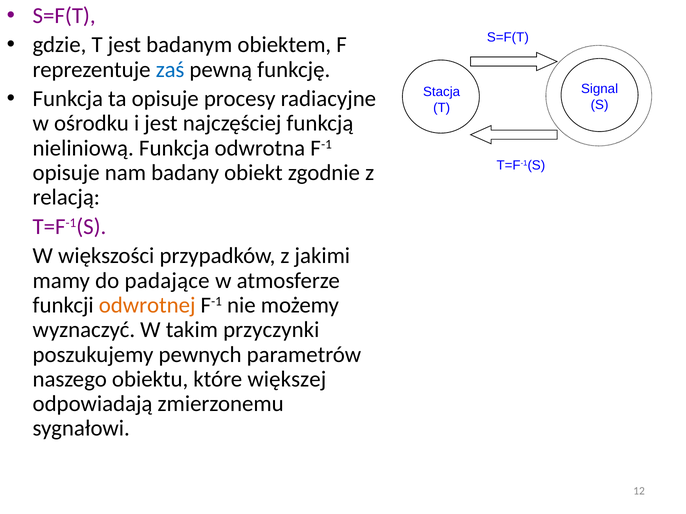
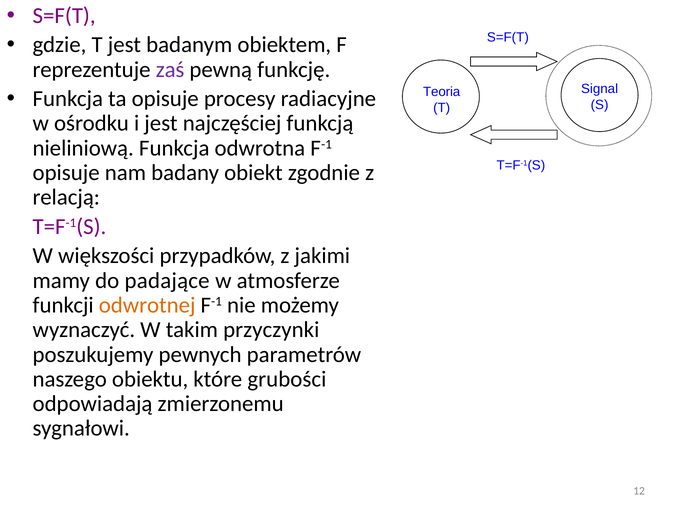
zaś colour: blue -> purple
Stacja: Stacja -> Teoria
większej: większej -> grubości
